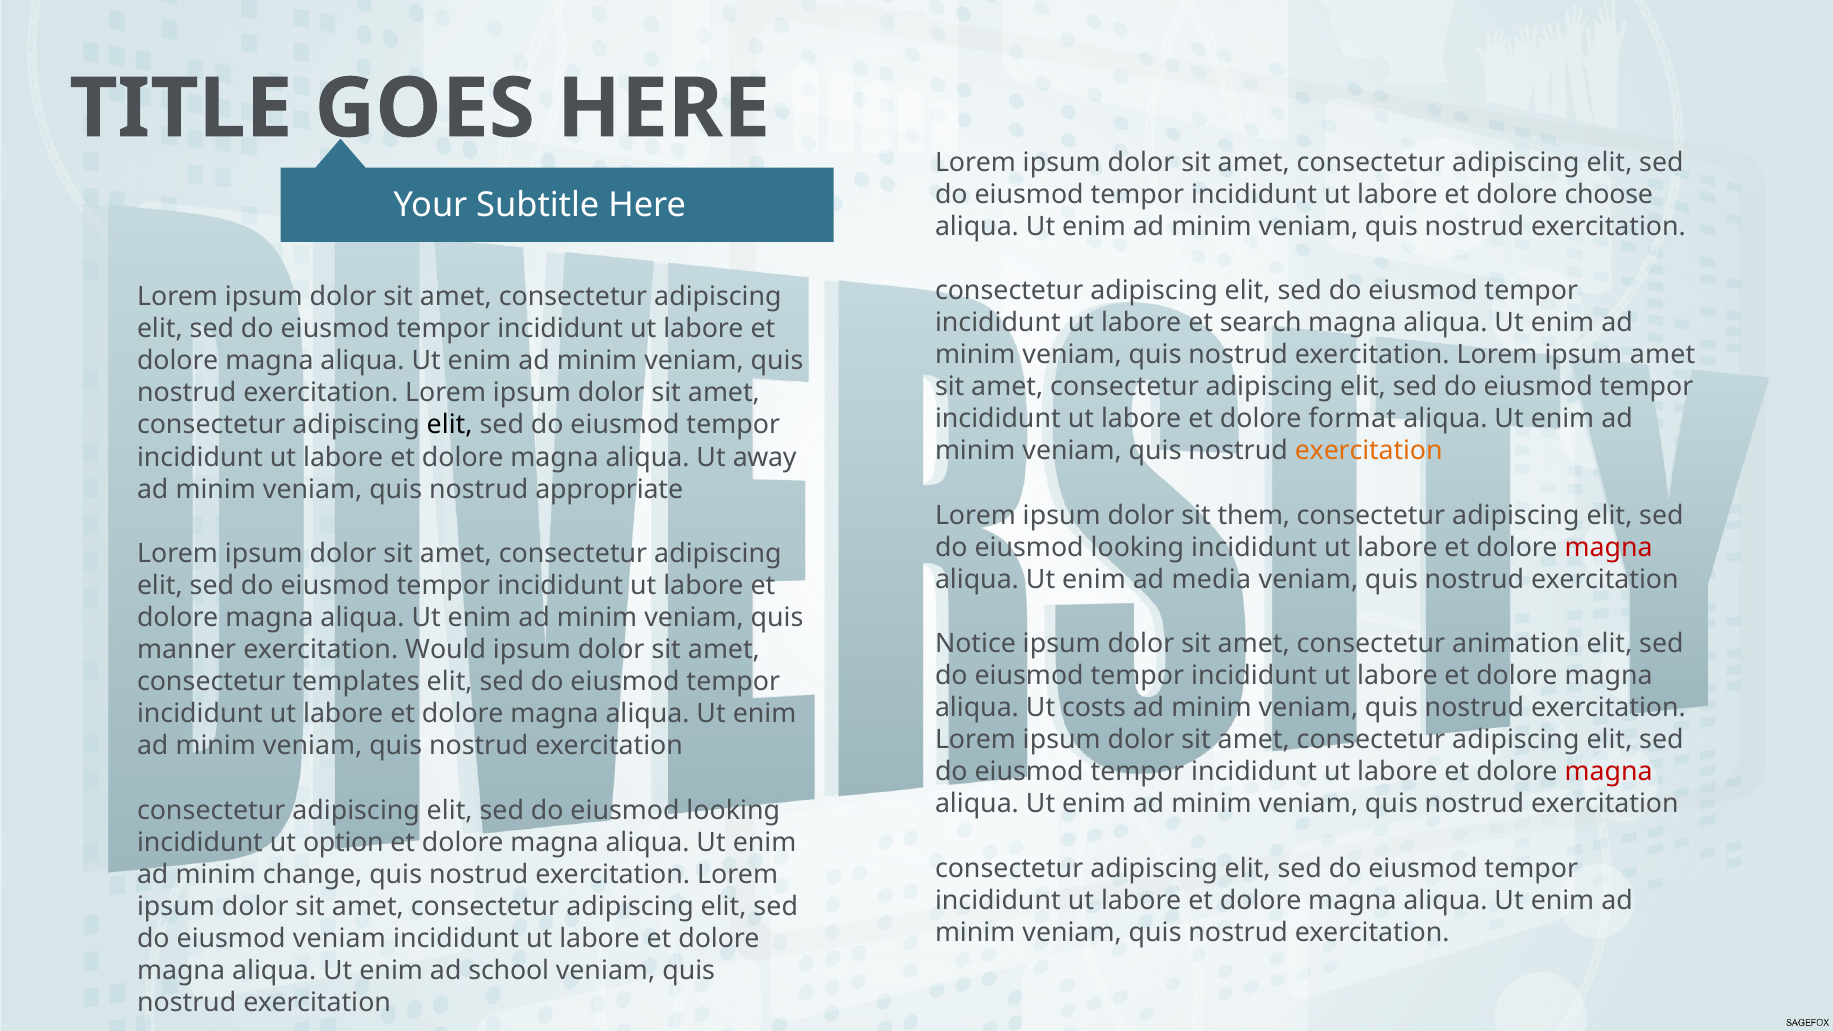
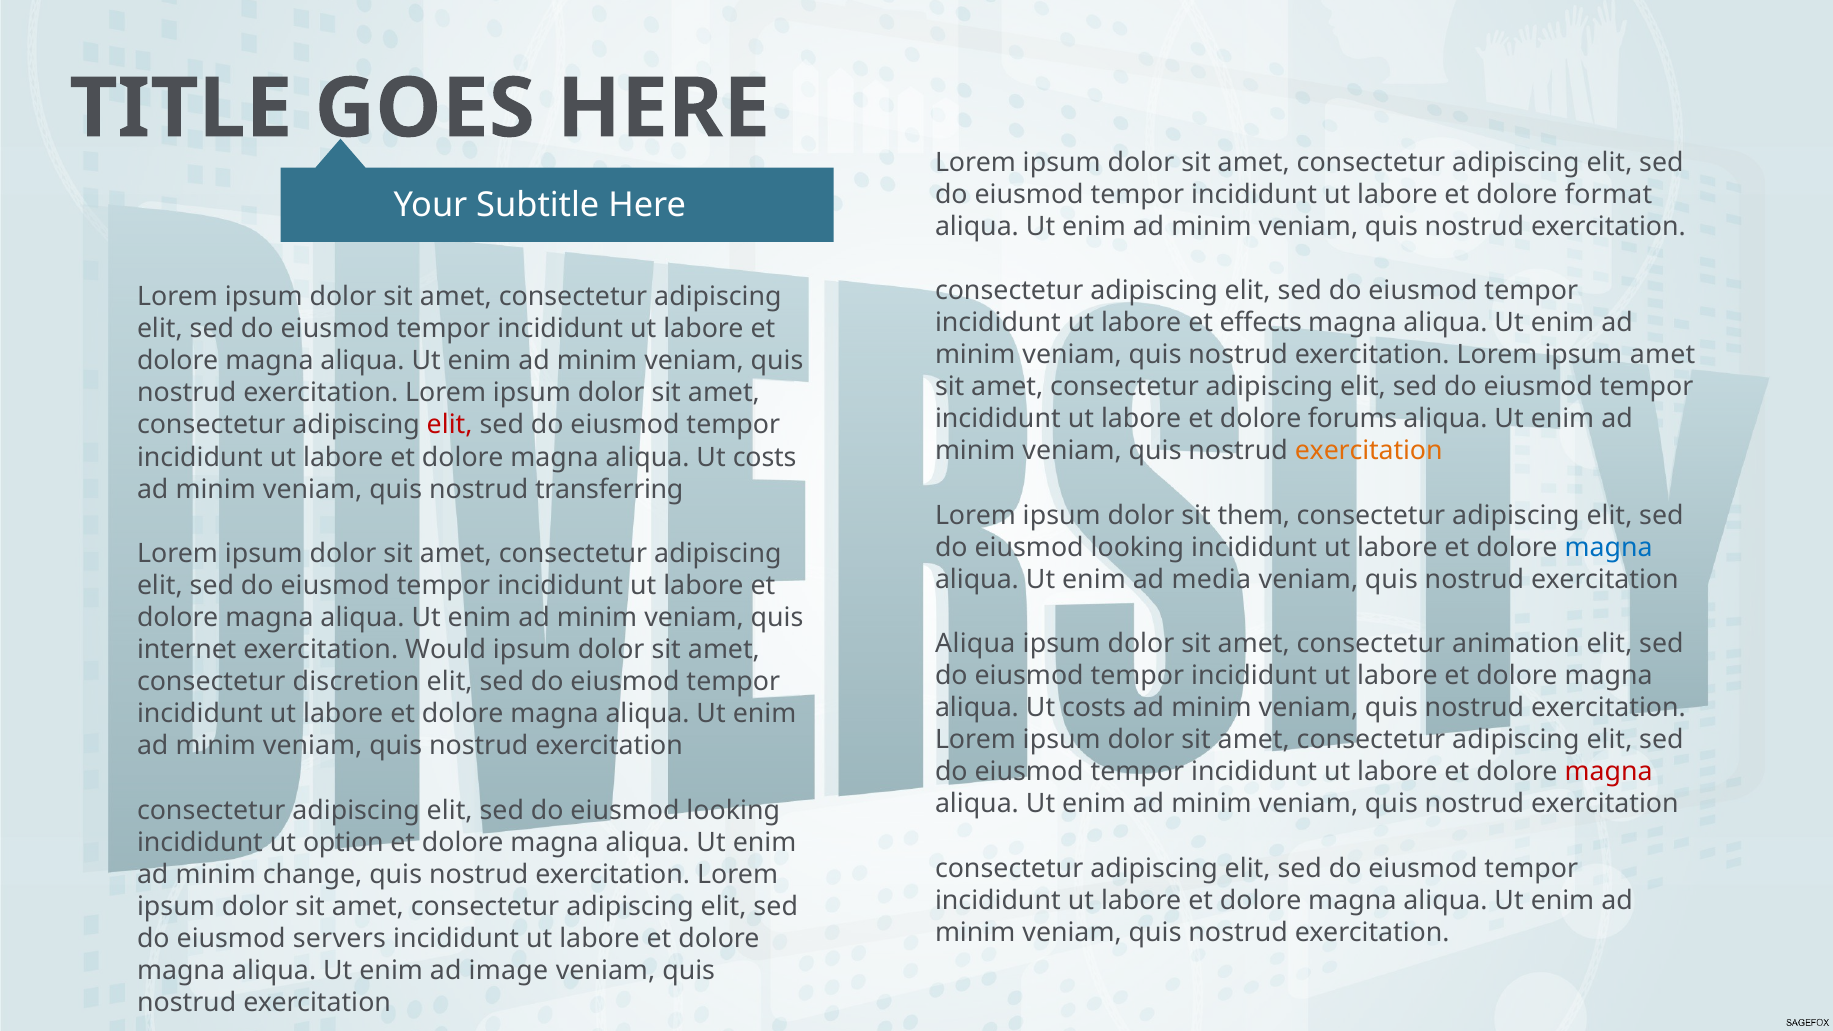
choose: choose -> format
search: search -> effects
format: format -> forums
elit at (450, 425) colour: black -> red
away at (765, 457): away -> costs
appropriate: appropriate -> transferring
magna at (1609, 547) colour: red -> blue
Notice at (975, 644): Notice -> Aliqua
manner: manner -> internet
templates: templates -> discretion
eiusmod veniam: veniam -> servers
school: school -> image
